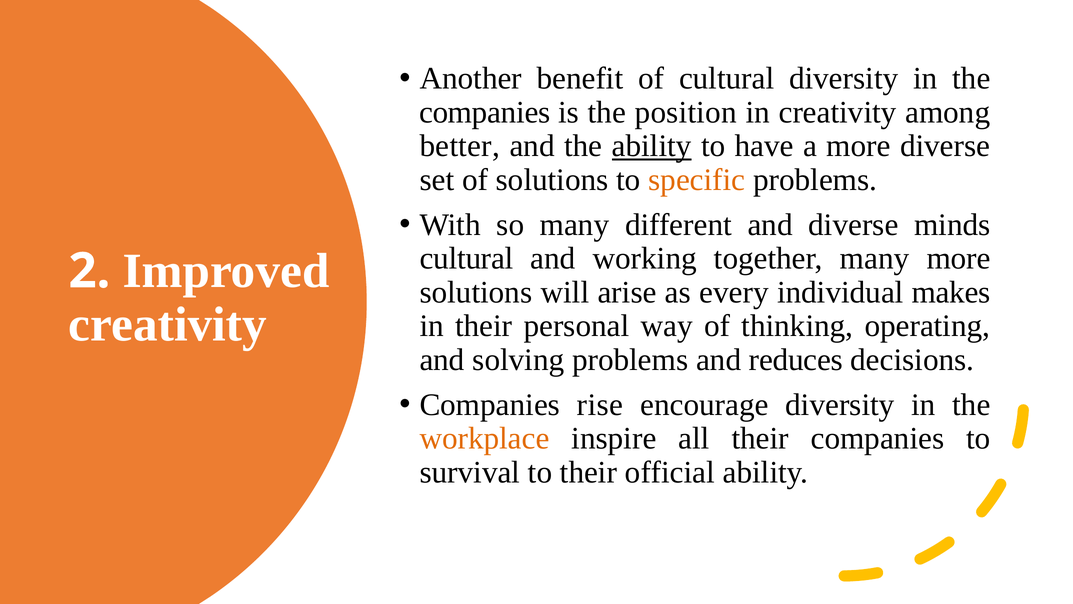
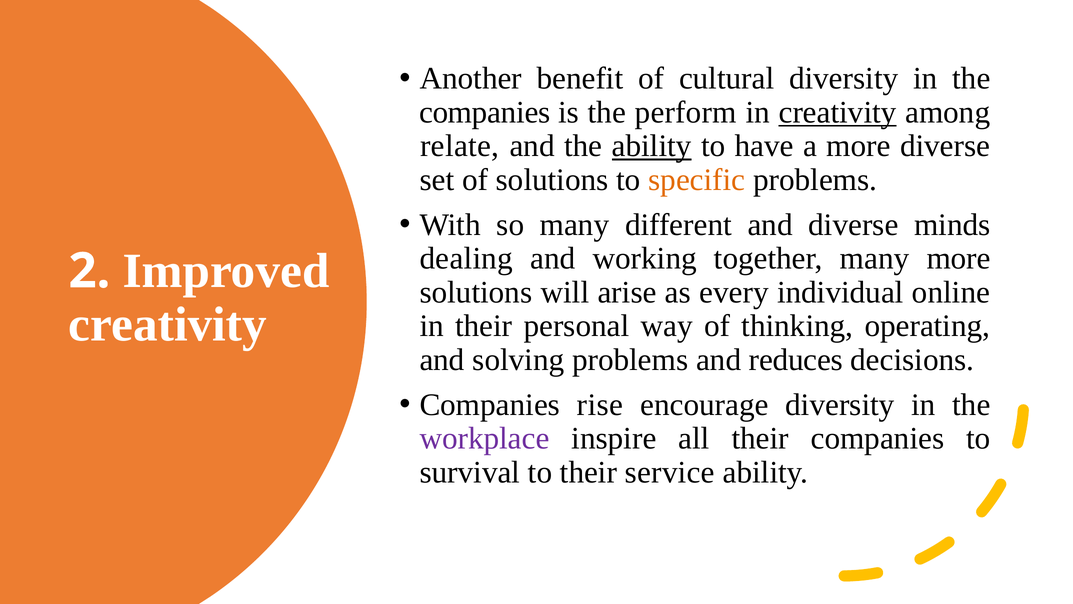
position: position -> perform
creativity at (838, 112) underline: none -> present
better: better -> relate
cultural at (467, 258): cultural -> dealing
makes: makes -> online
workplace colour: orange -> purple
official: official -> service
